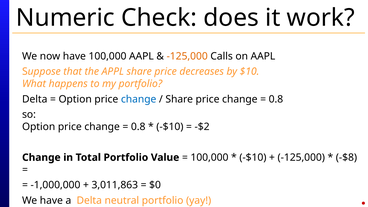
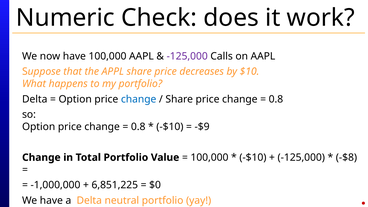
-125,000 at (187, 56) colour: orange -> purple
-$2: -$2 -> -$9
3,011,863: 3,011,863 -> 6,851,225
